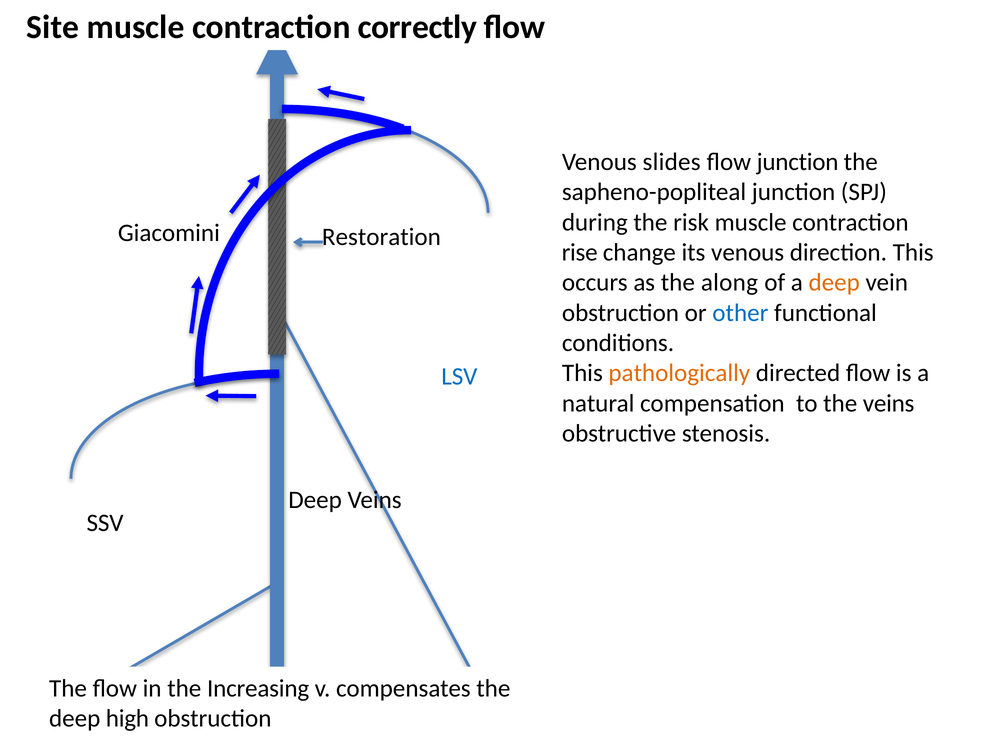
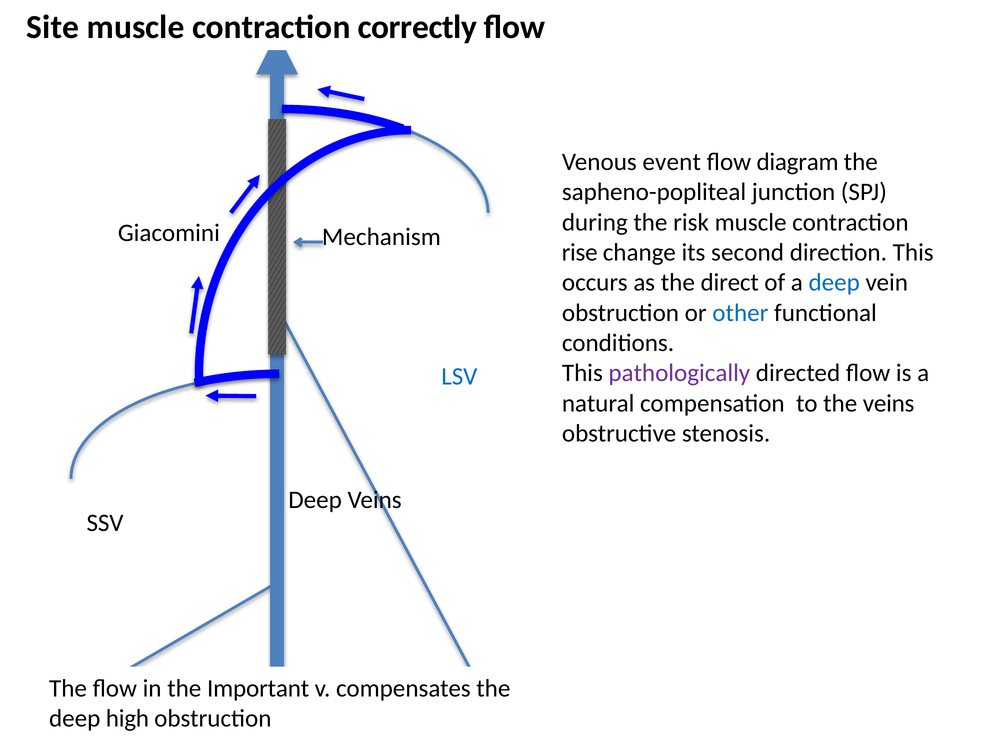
slides: slides -> event
flow junction: junction -> diagram
Restoration: Restoration -> Mechanism
its venous: venous -> second
along: along -> direct
deep at (834, 283) colour: orange -> blue
pathologically colour: orange -> purple
Increasing: Increasing -> Important
